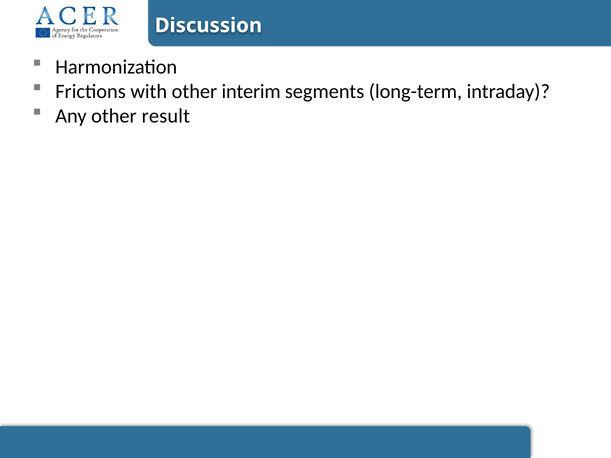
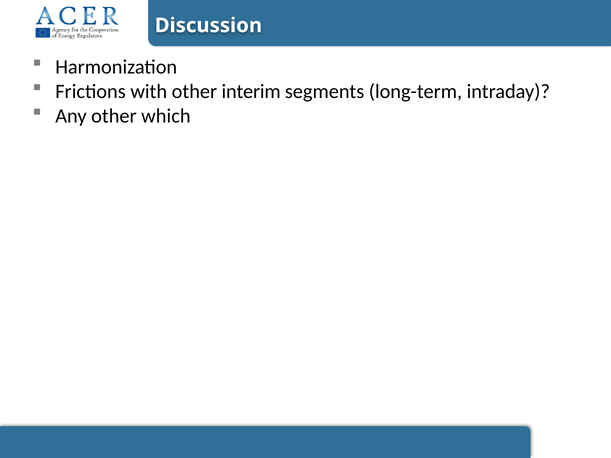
result: result -> which
